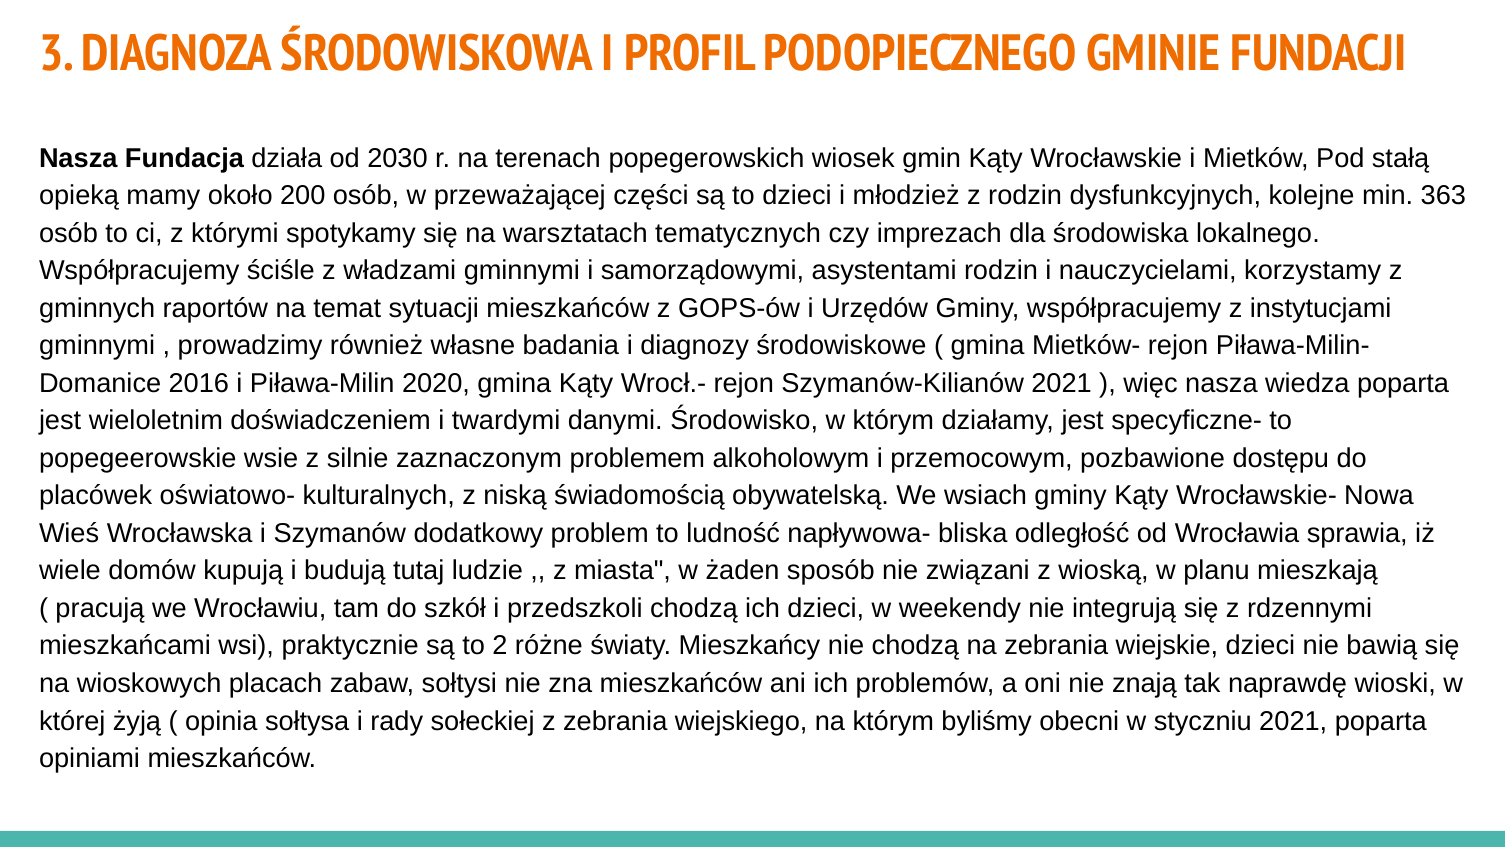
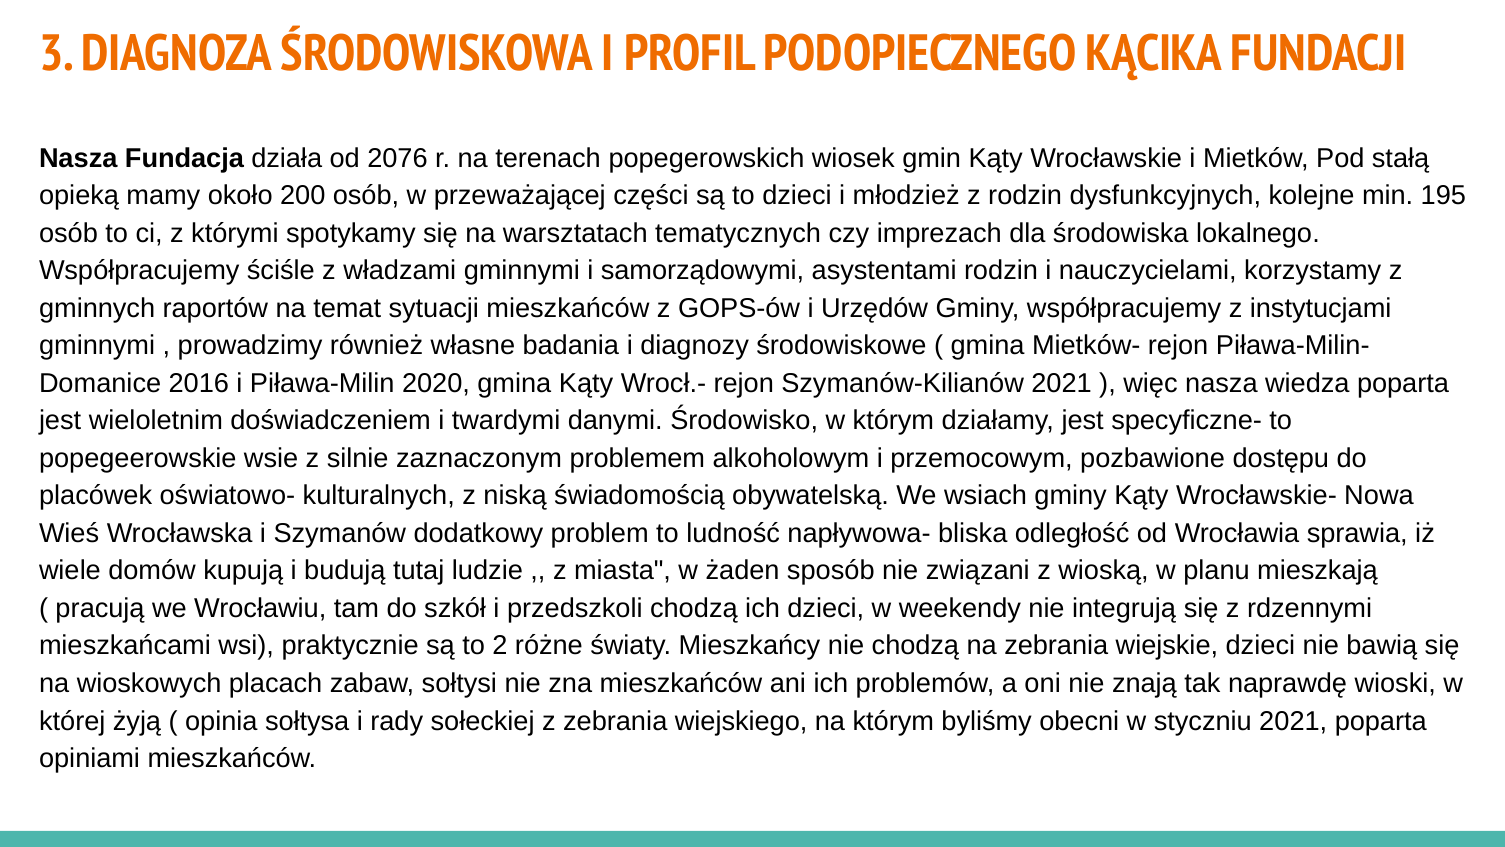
GMINIE: GMINIE -> KĄCIKA
2030: 2030 -> 2076
363: 363 -> 195
